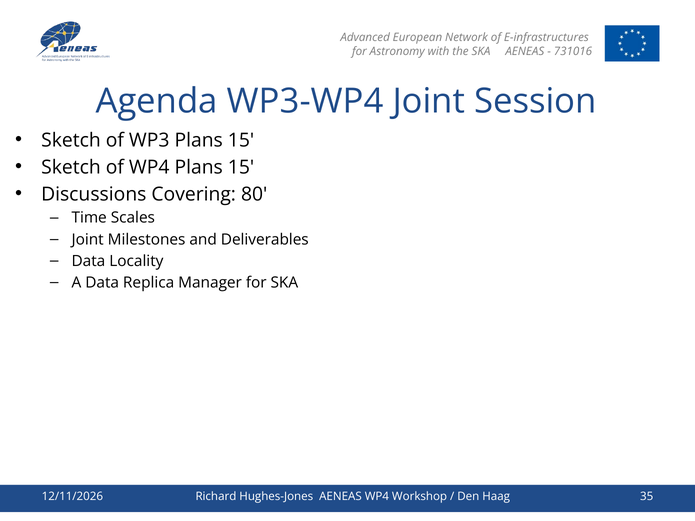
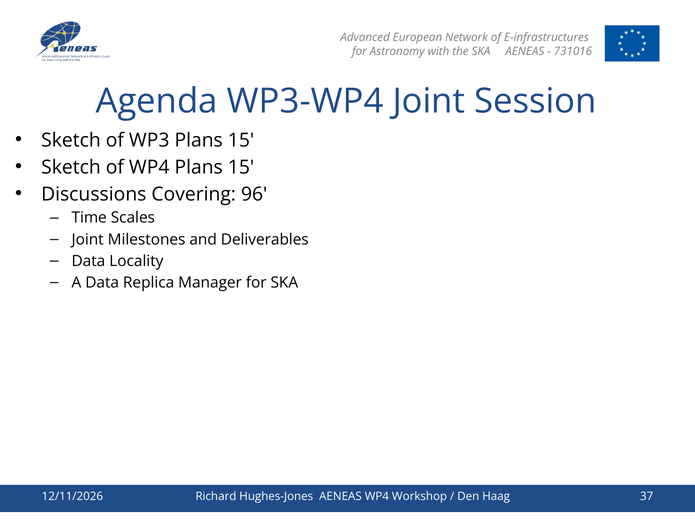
80: 80 -> 96
35: 35 -> 37
